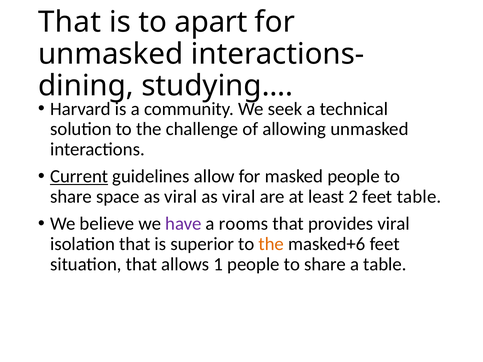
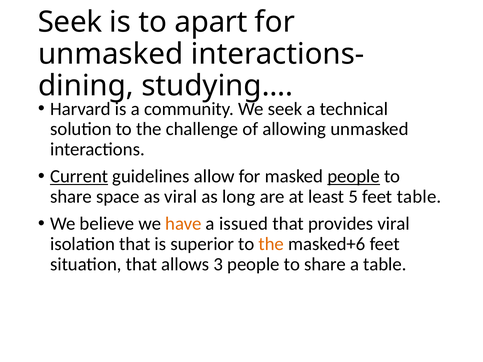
That at (70, 22): That -> Seek
people at (354, 176) underline: none -> present
viral at (239, 197): viral -> long
2: 2 -> 5
have colour: purple -> orange
rooms: rooms -> issued
1: 1 -> 3
